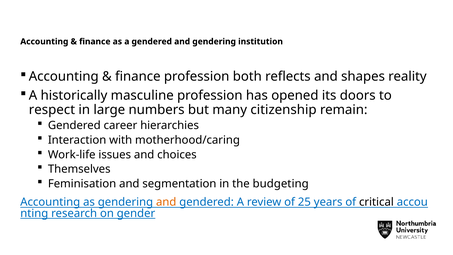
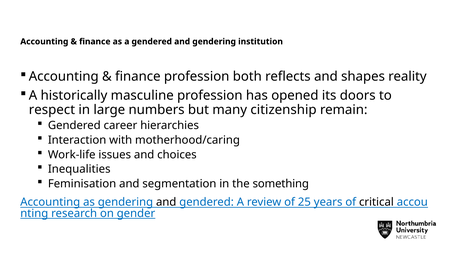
Themselves: Themselves -> Inequalities
budgeting: budgeting -> something
and at (166, 202) colour: orange -> black
